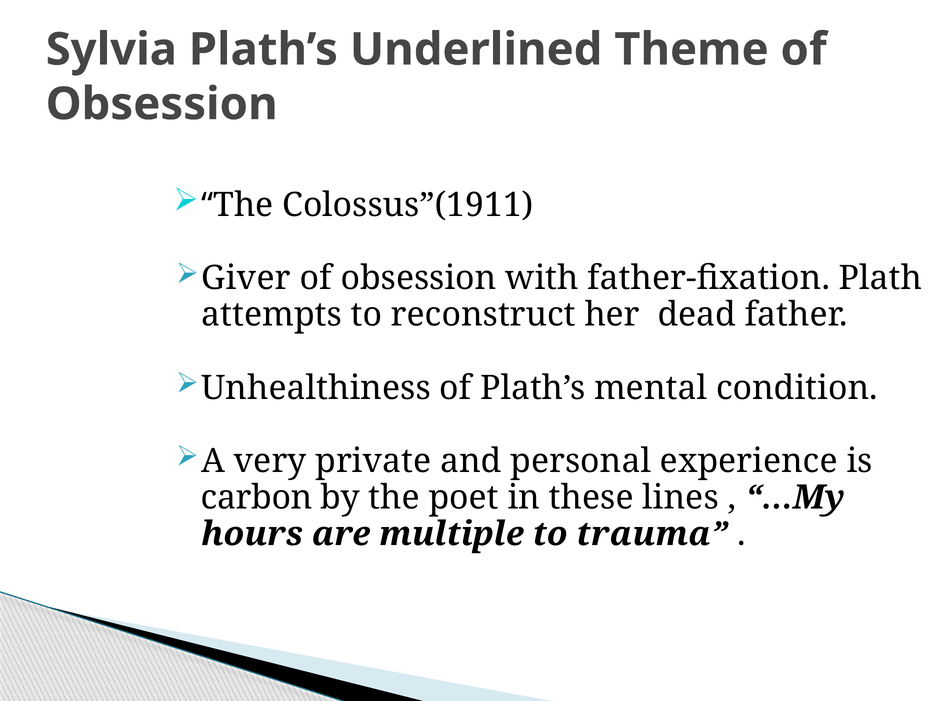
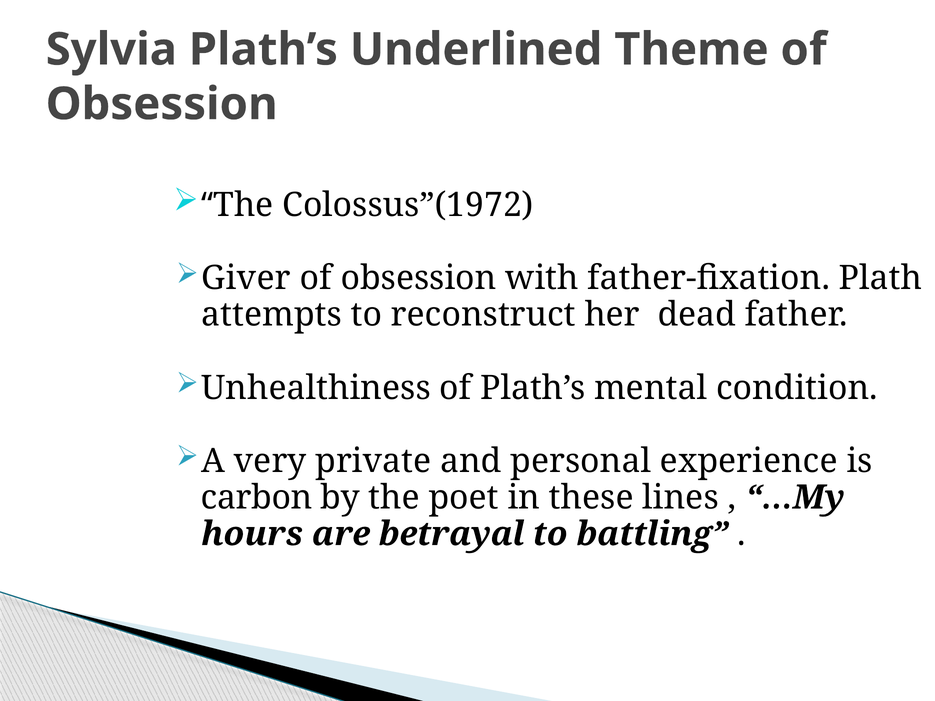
Colossus”(1911: Colossus”(1911 -> Colossus”(1972
multiple: multiple -> betrayal
trauma: trauma -> battling
